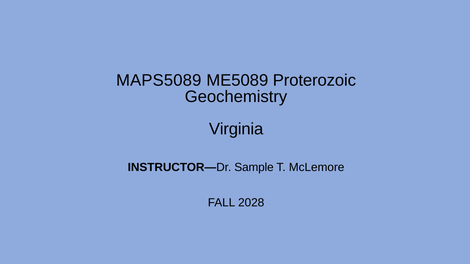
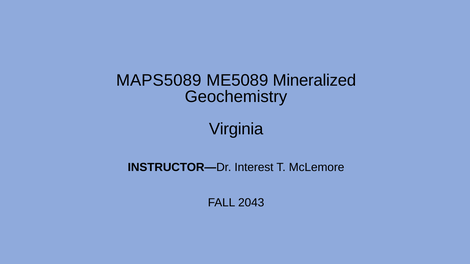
Proterozoic: Proterozoic -> Mineralized
Sample: Sample -> Interest
2028: 2028 -> 2043
